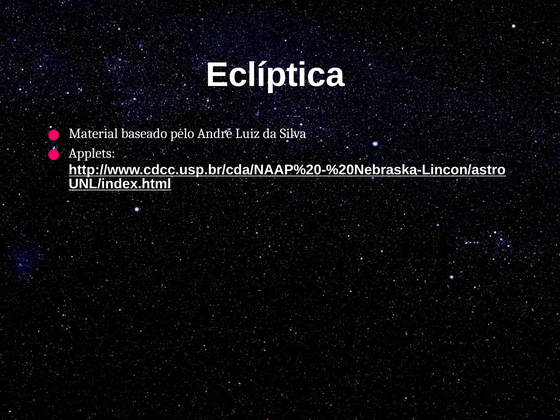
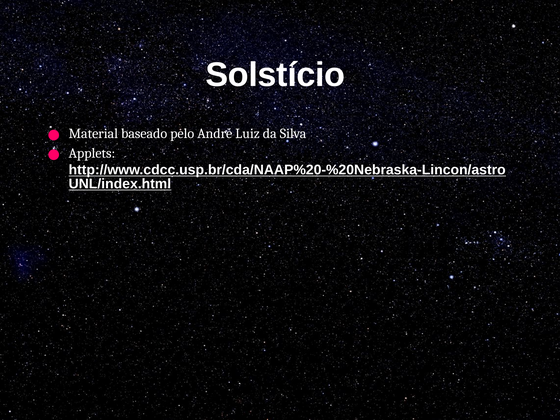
Eclíptica: Eclíptica -> Solstício
